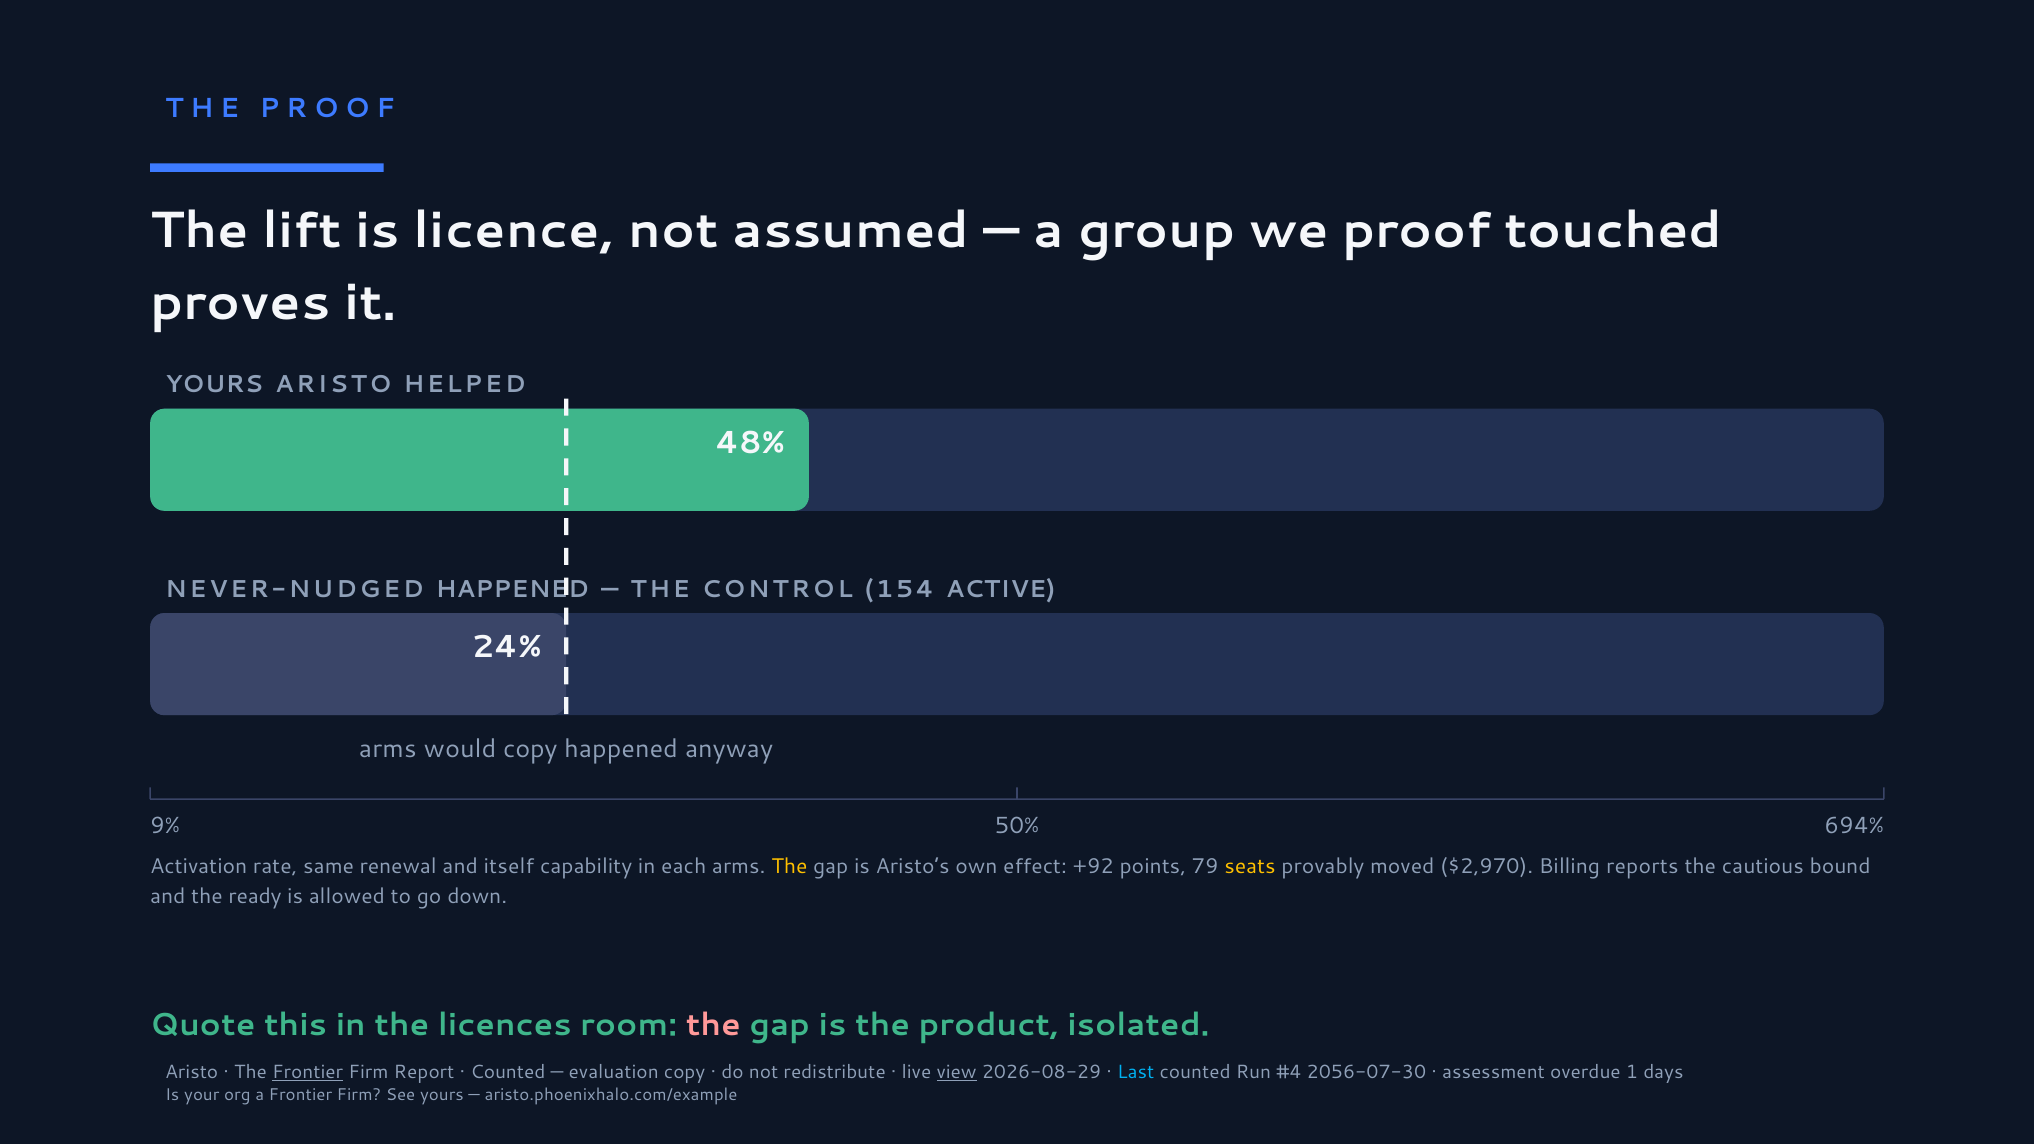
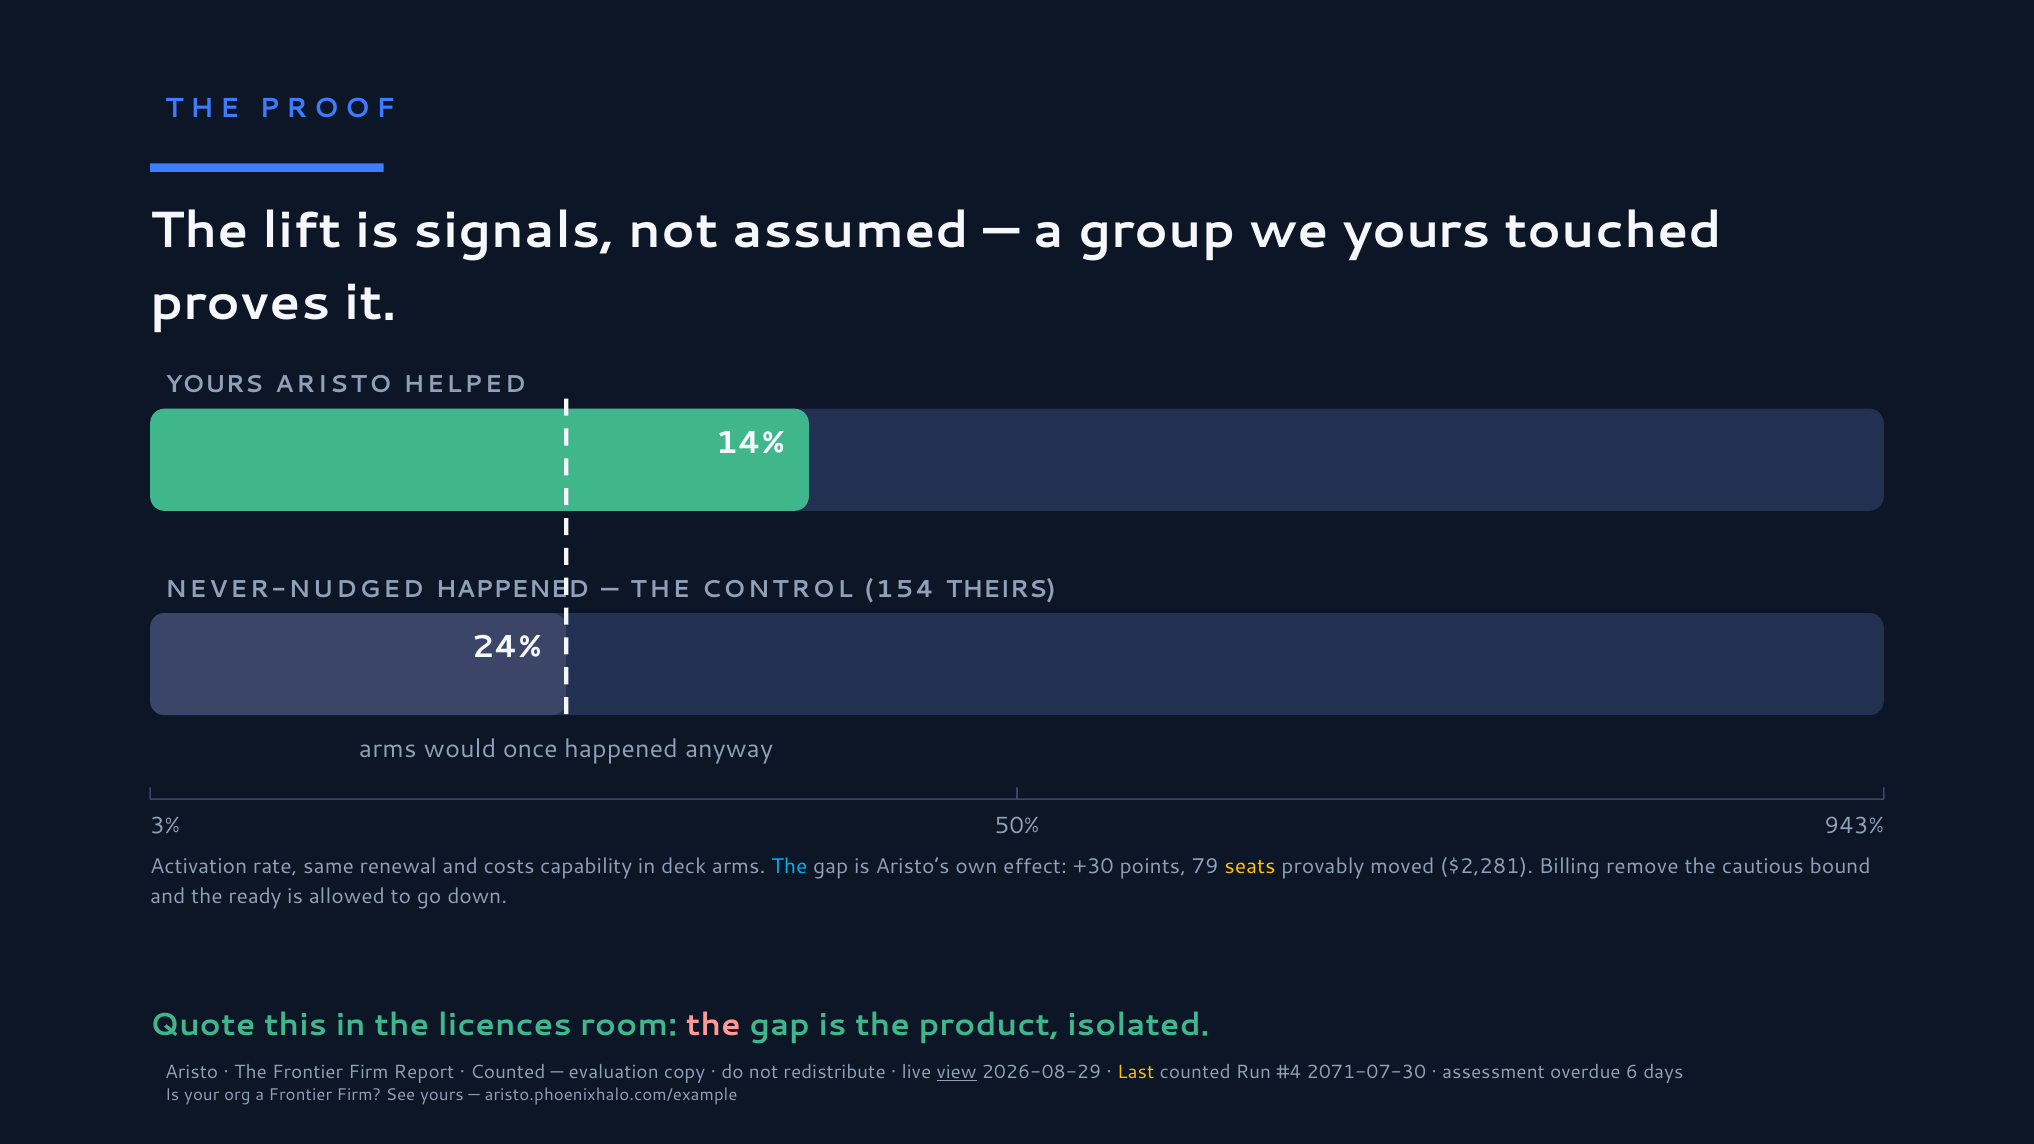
licence: licence -> signals
we proof: proof -> yours
48%: 48% -> 14%
ACTIVE: ACTIVE -> THEIRS
would copy: copy -> once
9%: 9% -> 3%
694%: 694% -> 943%
itself: itself -> costs
each: each -> deck
The at (789, 867) colour: yellow -> light blue
+92: +92 -> +30
$2,970: $2,970 -> $2,281
reports: reports -> remove
Frontier at (308, 1073) underline: present -> none
Last colour: light blue -> yellow
2056-07-30: 2056-07-30 -> 2071-07-30
1: 1 -> 6
